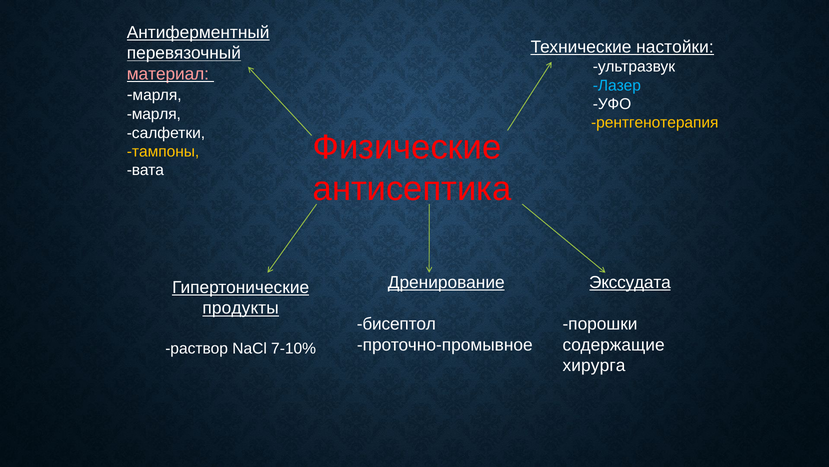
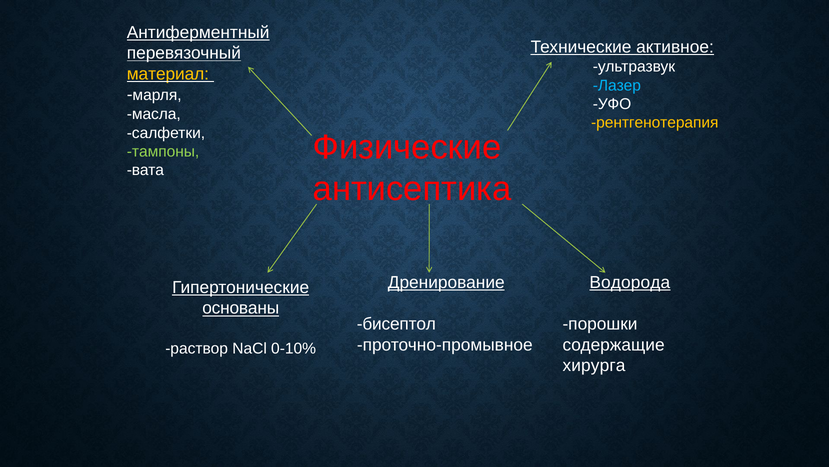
настойки: настойки -> активное
материал colour: pink -> yellow
марля at (154, 114): марля -> масла
тампоны colour: yellow -> light green
Экссудата: Экссудата -> Водорода
продукты: продукты -> основаны
7-10%: 7-10% -> 0-10%
